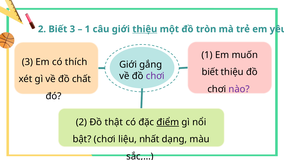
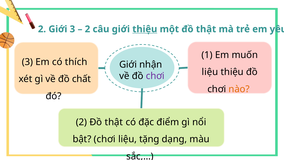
2 Biết: Biết -> Giới
1 at (87, 29): 1 -> 2
một đồ tròn: tròn -> thật
gắng: gắng -> nhận
biết at (210, 72): biết -> liệu
nào colour: purple -> orange
điểm underline: present -> none
nhất: nhất -> tặng
